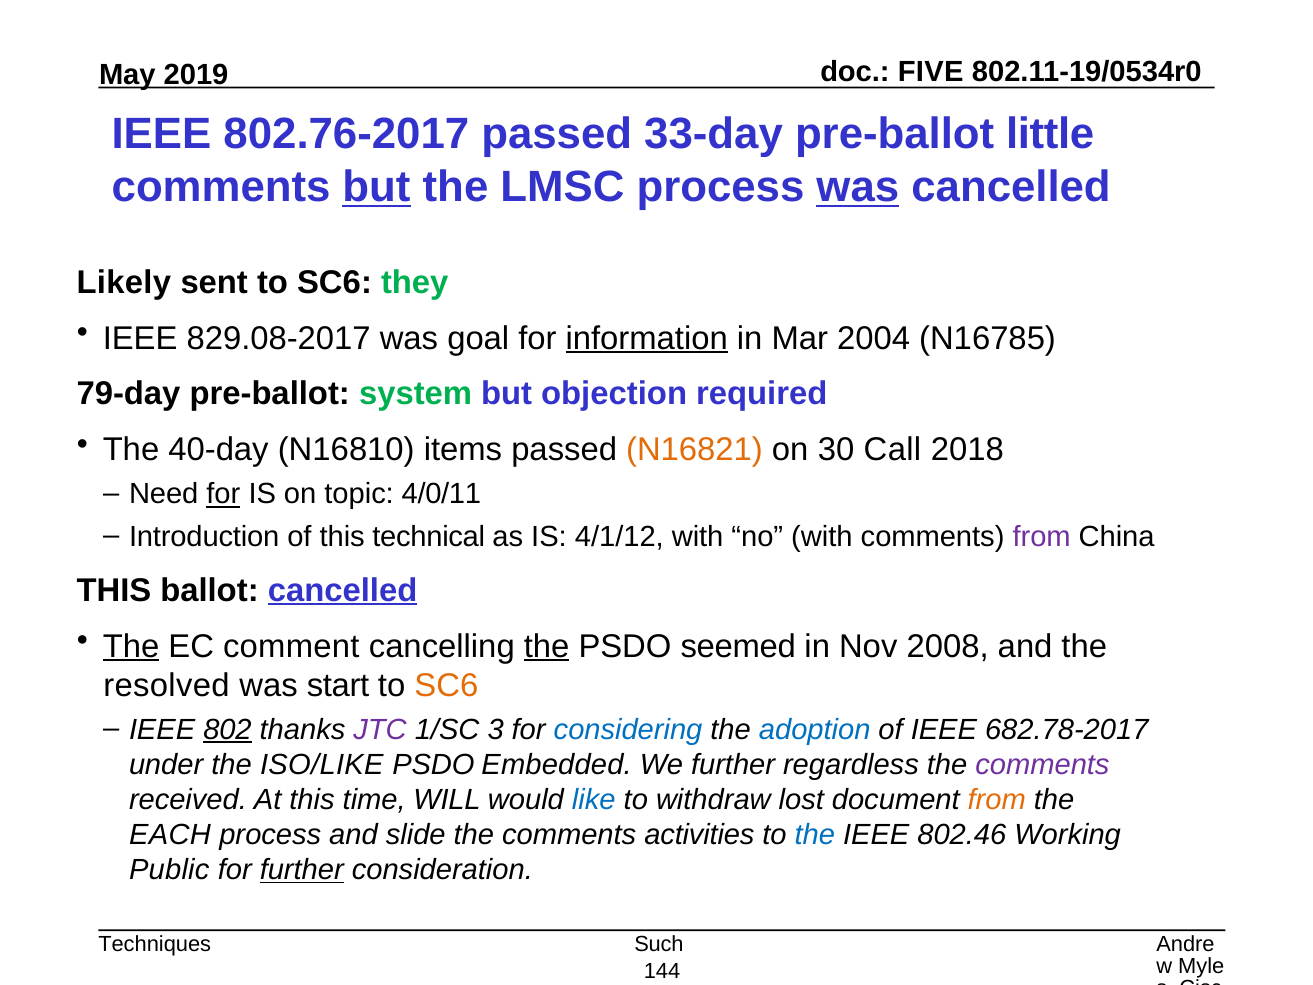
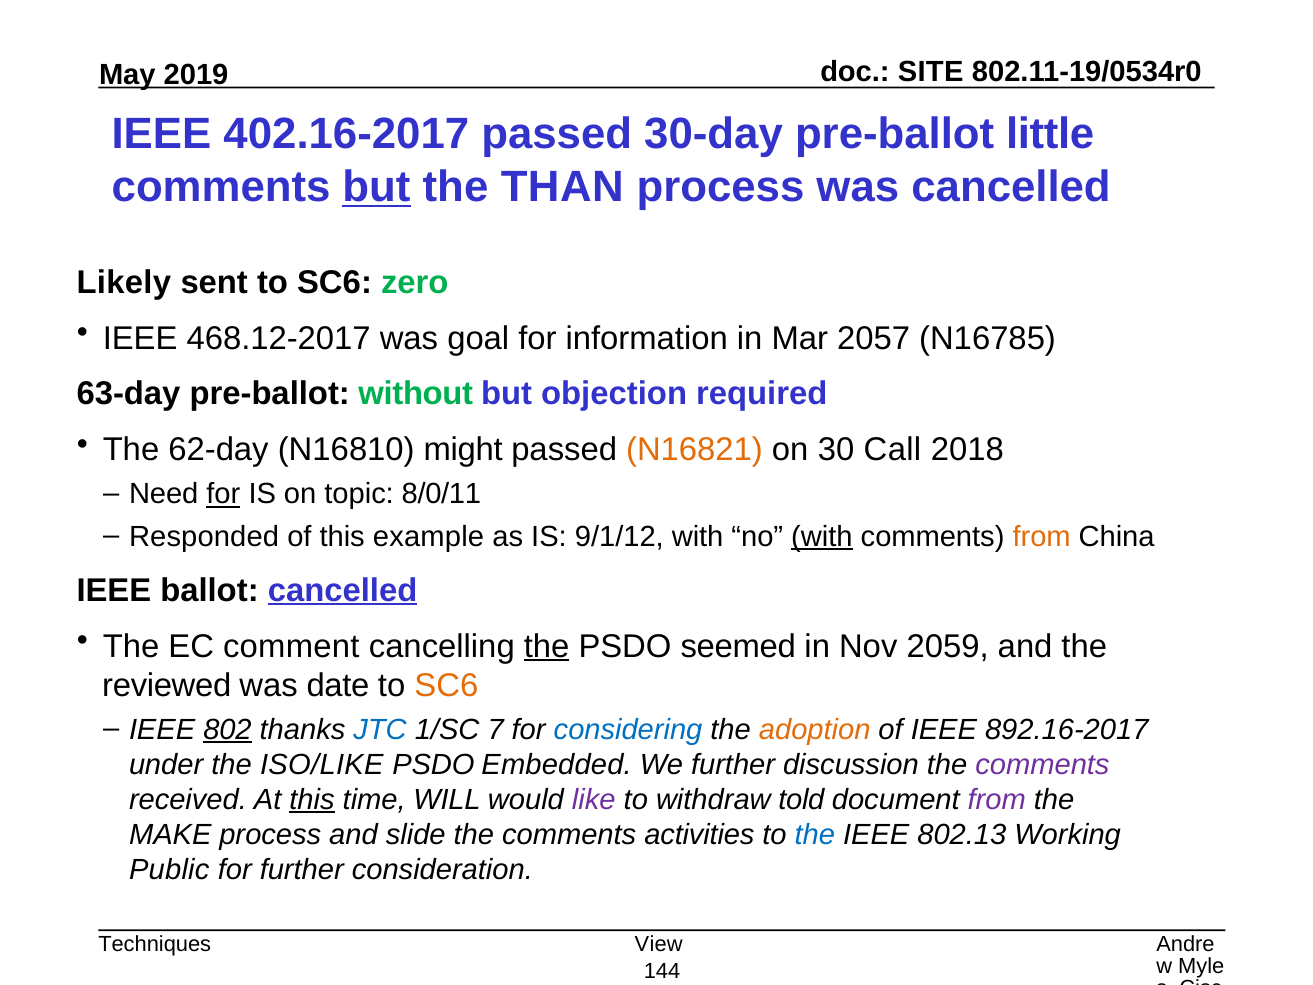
FIVE: FIVE -> SITE
802.76-2017: 802.76-2017 -> 402.16-2017
33-day: 33-day -> 30-day
LMSC: LMSC -> THAN
was at (858, 187) underline: present -> none
they: they -> zero
829.08-2017: 829.08-2017 -> 468.12-2017
information underline: present -> none
2004: 2004 -> 2057
79-day: 79-day -> 63-day
system: system -> without
40-day: 40-day -> 62-day
items: items -> might
4/0/11: 4/0/11 -> 8/0/11
Introduction: Introduction -> Responded
technical: technical -> example
4/1/12: 4/1/12 -> 9/1/12
with at (822, 536) underline: none -> present
from at (1042, 536) colour: purple -> orange
THIS at (114, 590): THIS -> IEEE
The at (131, 646) underline: present -> none
2008: 2008 -> 2059
resolved: resolved -> reviewed
start: start -> date
JTC colour: purple -> blue
3: 3 -> 7
adoption colour: blue -> orange
682.78-2017: 682.78-2017 -> 892.16-2017
regardless: regardless -> discussion
this at (312, 800) underline: none -> present
like colour: blue -> purple
lost: lost -> told
from at (997, 800) colour: orange -> purple
EACH: EACH -> MAKE
802.46: 802.46 -> 802.13
further at (302, 870) underline: present -> none
Such: Such -> View
